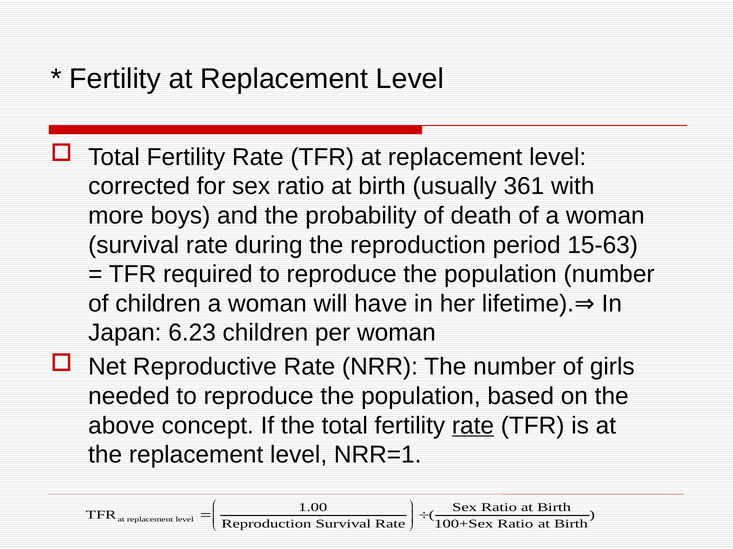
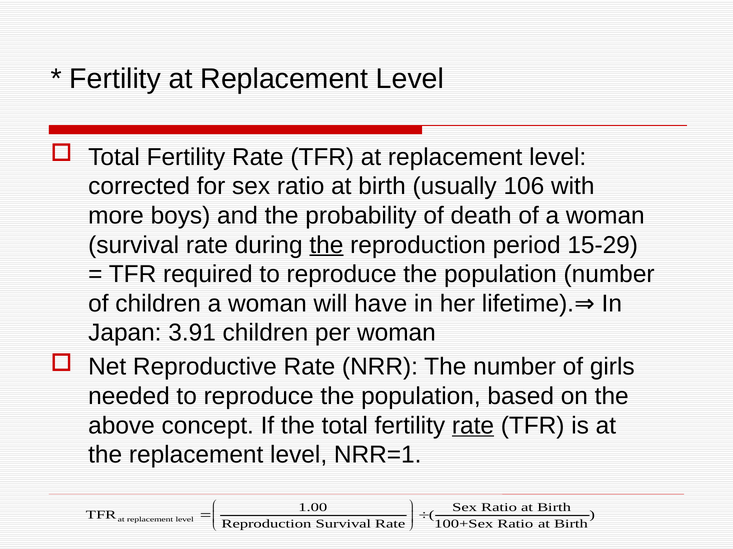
361: 361 -> 106
the at (326, 245) underline: none -> present
15-63: 15-63 -> 15-29
6.23: 6.23 -> 3.91
